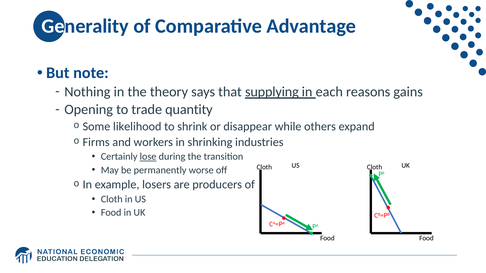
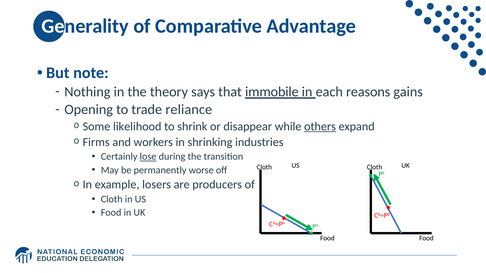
supplying: supplying -> immobile
quantity: quantity -> reliance
others underline: none -> present
